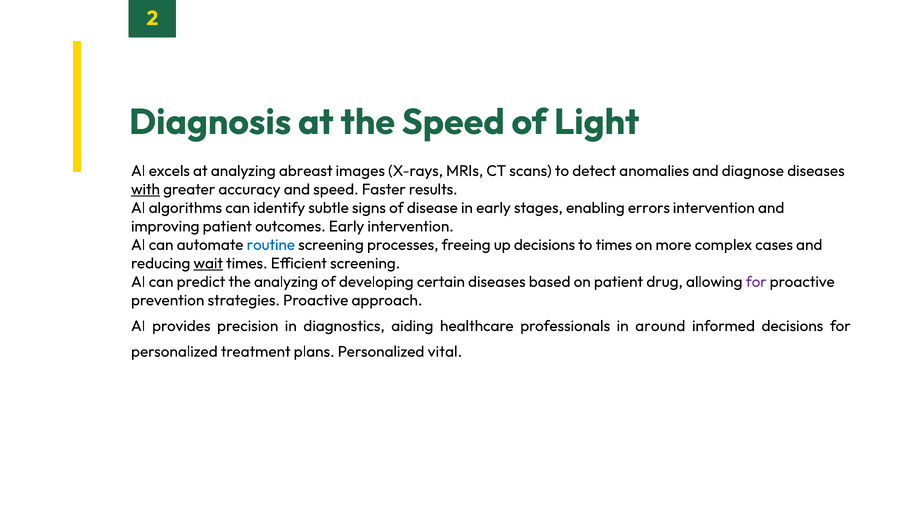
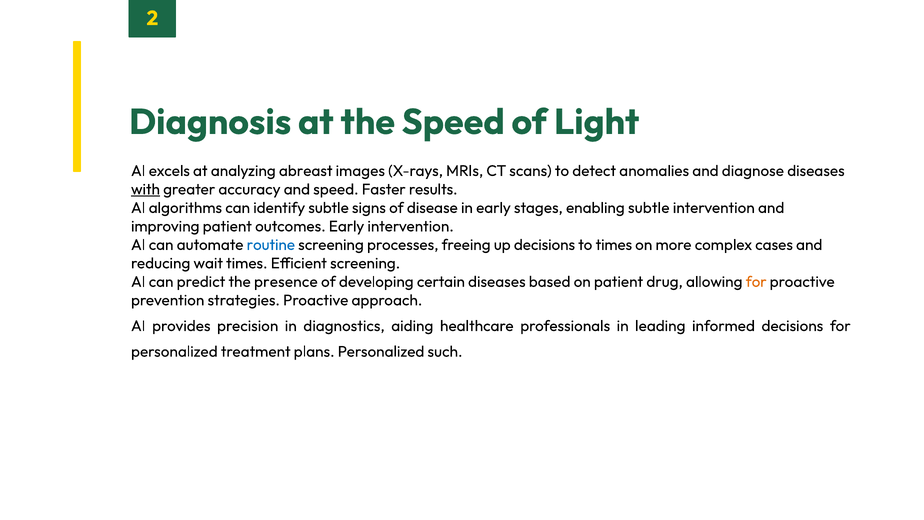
enabling errors: errors -> subtle
wait underline: present -> none
the analyzing: analyzing -> presence
for at (756, 282) colour: purple -> orange
around: around -> leading
vital: vital -> such
